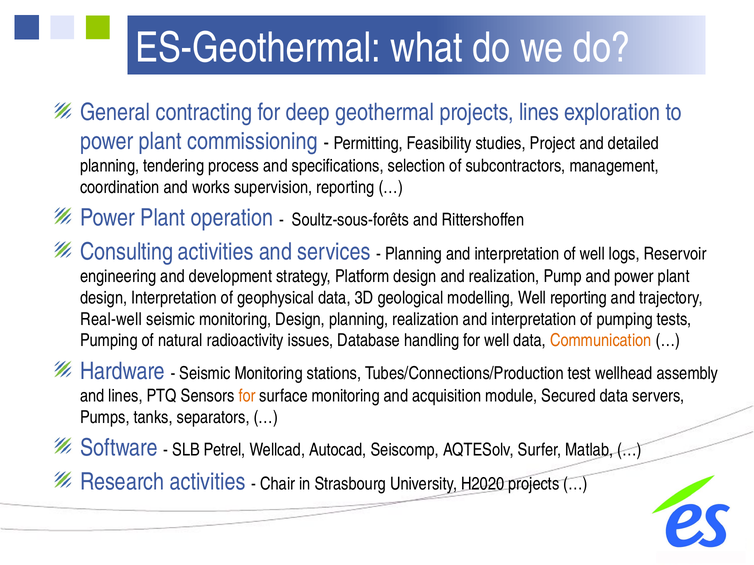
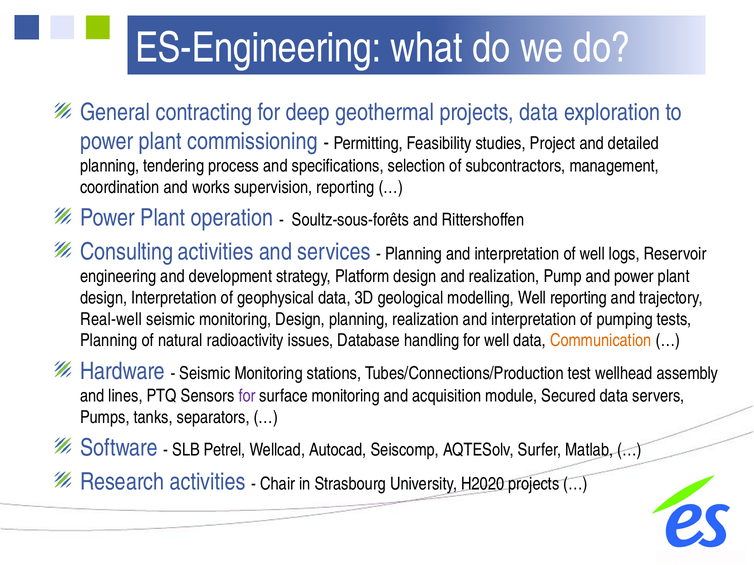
ES-Geothermal: ES-Geothermal -> ES-Engineering
projects lines: lines -> data
Pumping at (109, 341): Pumping -> Planning
for at (247, 396) colour: orange -> purple
